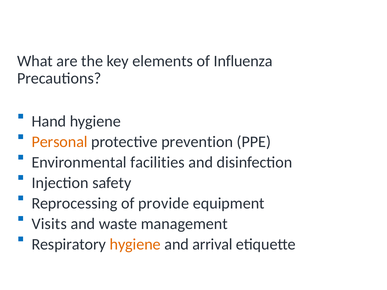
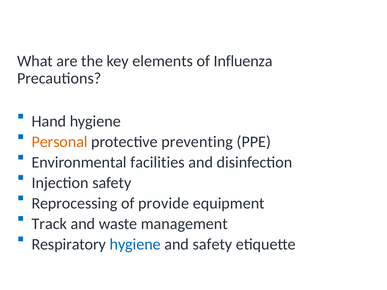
prevention: prevention -> preventing
Visits: Visits -> Track
hygiene at (135, 244) colour: orange -> blue
and arrival: arrival -> safety
